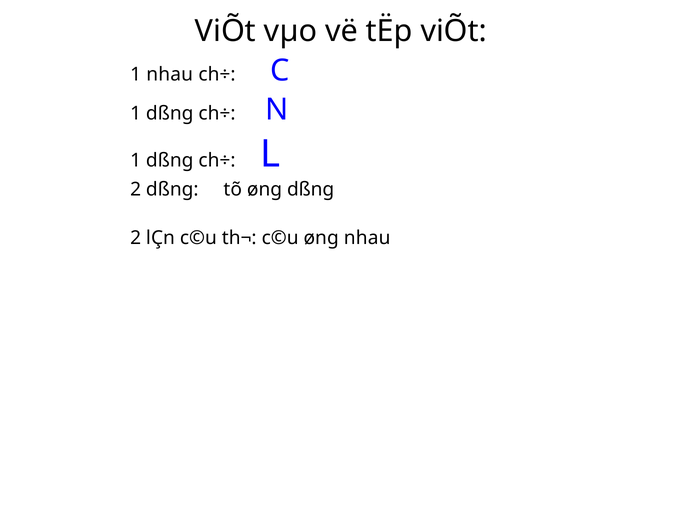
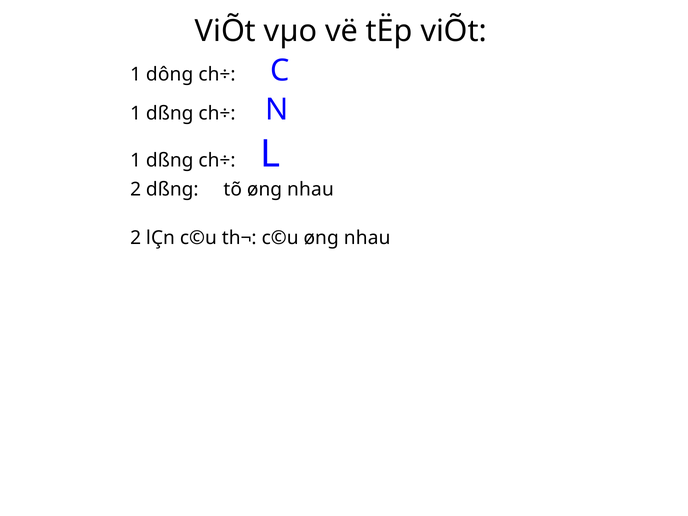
1 nhau: nhau -> dông
tõ øng dßng: dßng -> nhau
